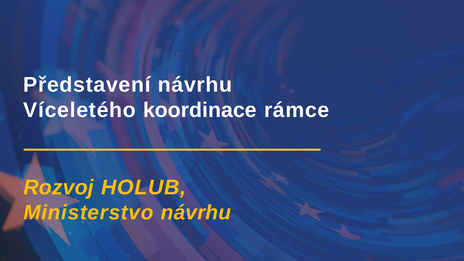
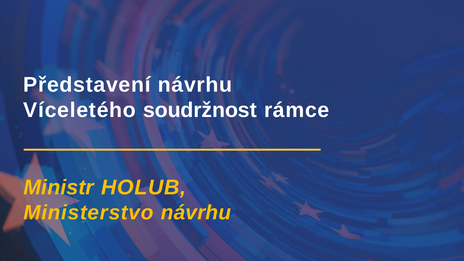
koordinace: koordinace -> soudržnost
Rozvoj: Rozvoj -> Ministr
